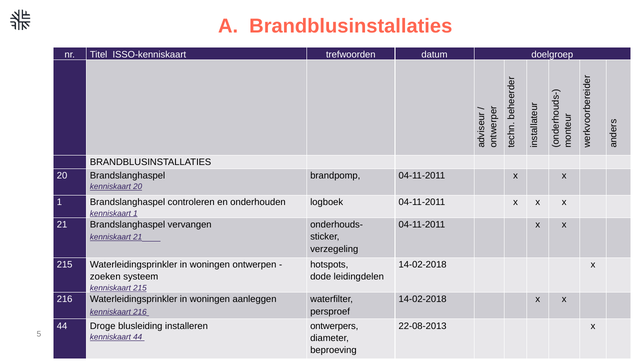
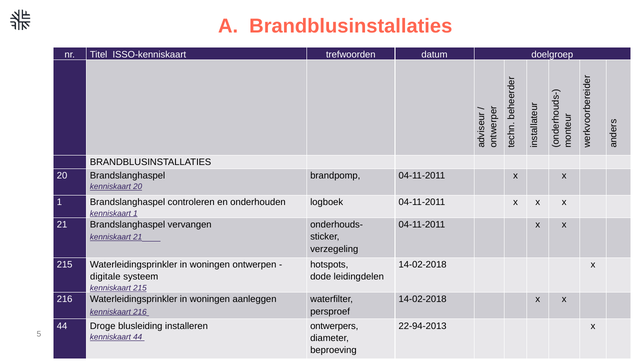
zoeken: zoeken -> digitale
22-08-2013: 22-08-2013 -> 22-94-2013
